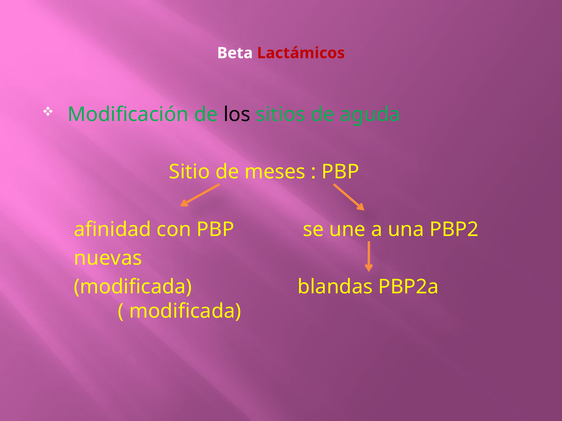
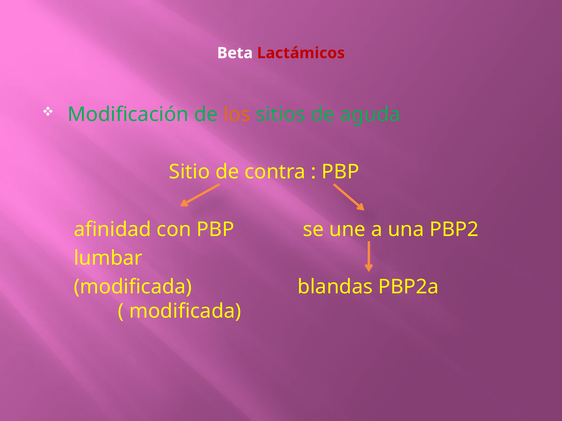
los colour: black -> orange
meses: meses -> contra
nuevas: nuevas -> lumbar
